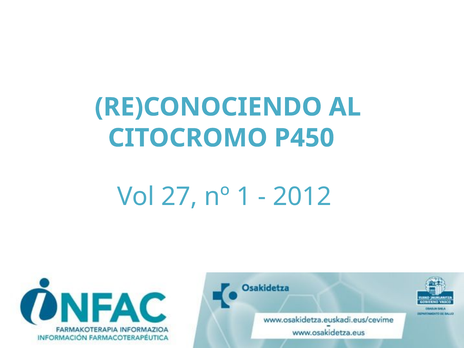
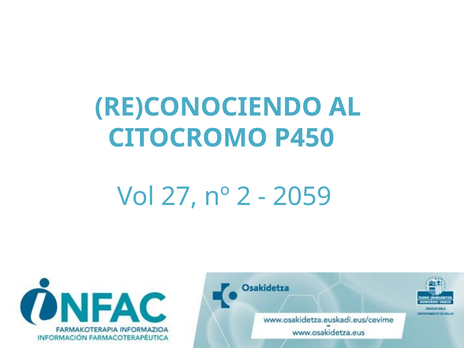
1: 1 -> 2
2012: 2012 -> 2059
